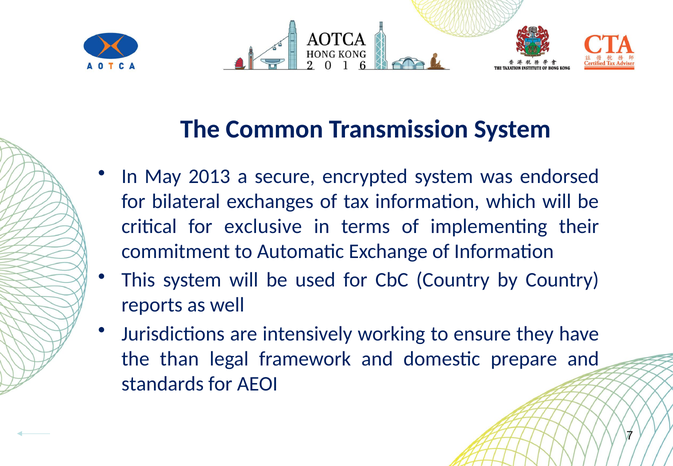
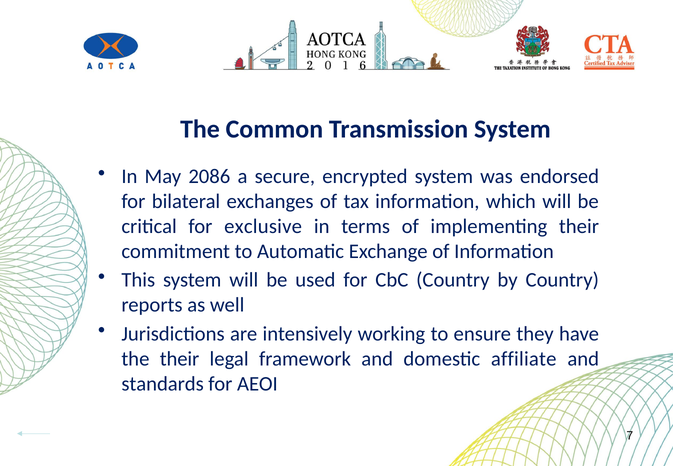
2013: 2013 -> 2086
the than: than -> their
prepare: prepare -> affiliate
